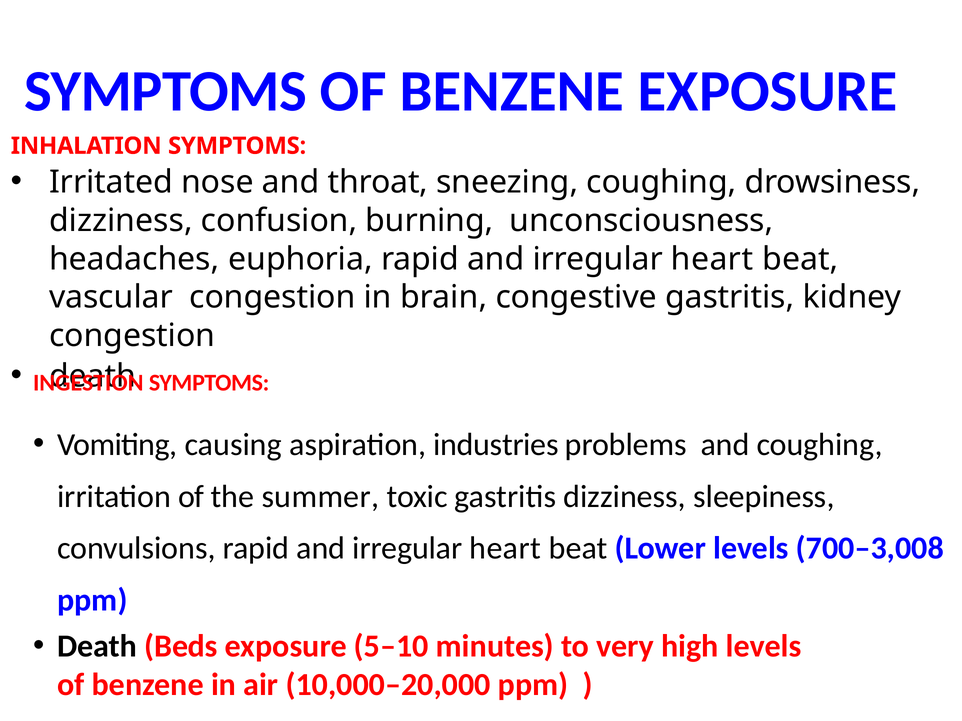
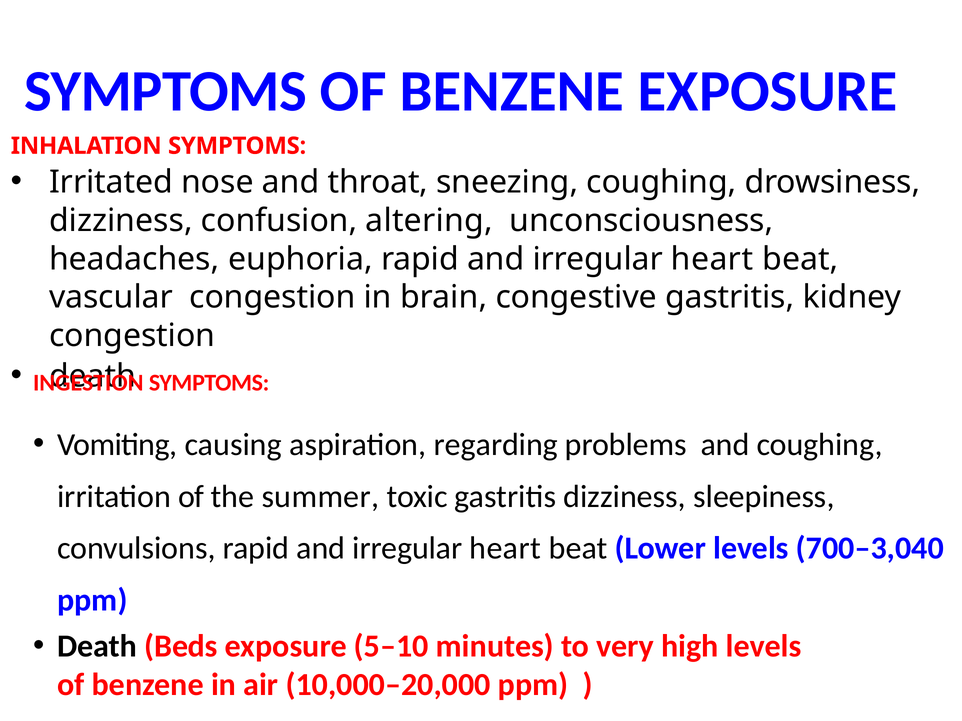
burning: burning -> altering
industries: industries -> regarding
700–3,008: 700–3,008 -> 700–3,040
